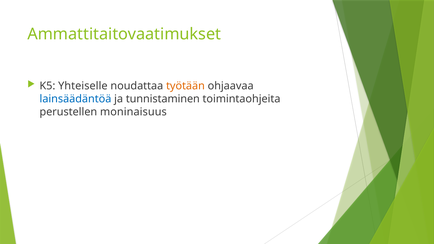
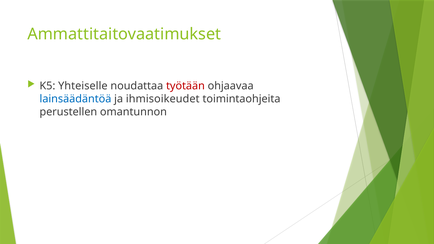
työtään colour: orange -> red
tunnistaminen: tunnistaminen -> ihmisoikeudet
moninaisuus: moninaisuus -> omantunnon
